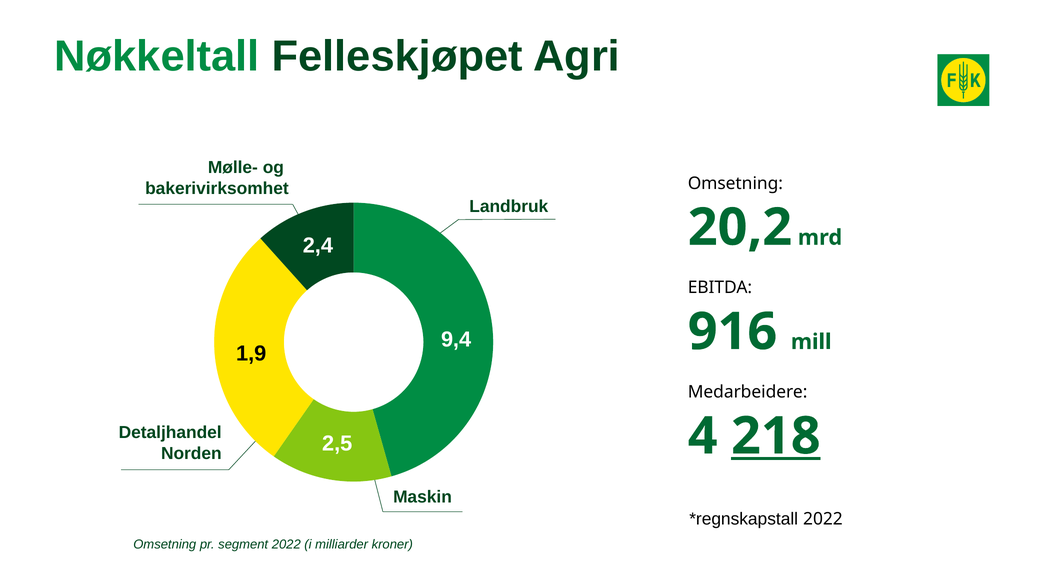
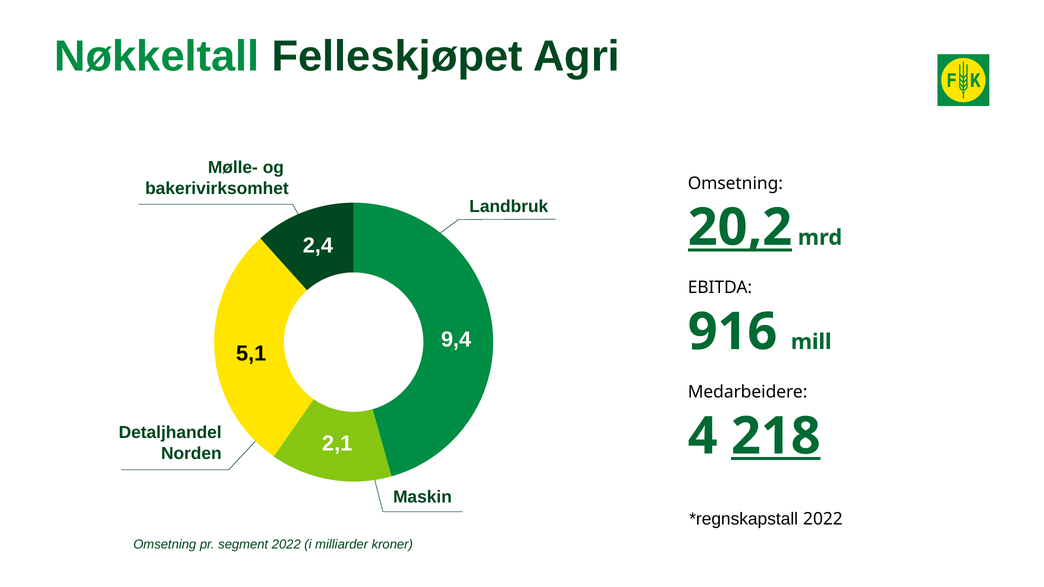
20,2 underline: none -> present
1,9: 1,9 -> 5,1
2,5: 2,5 -> 2,1
